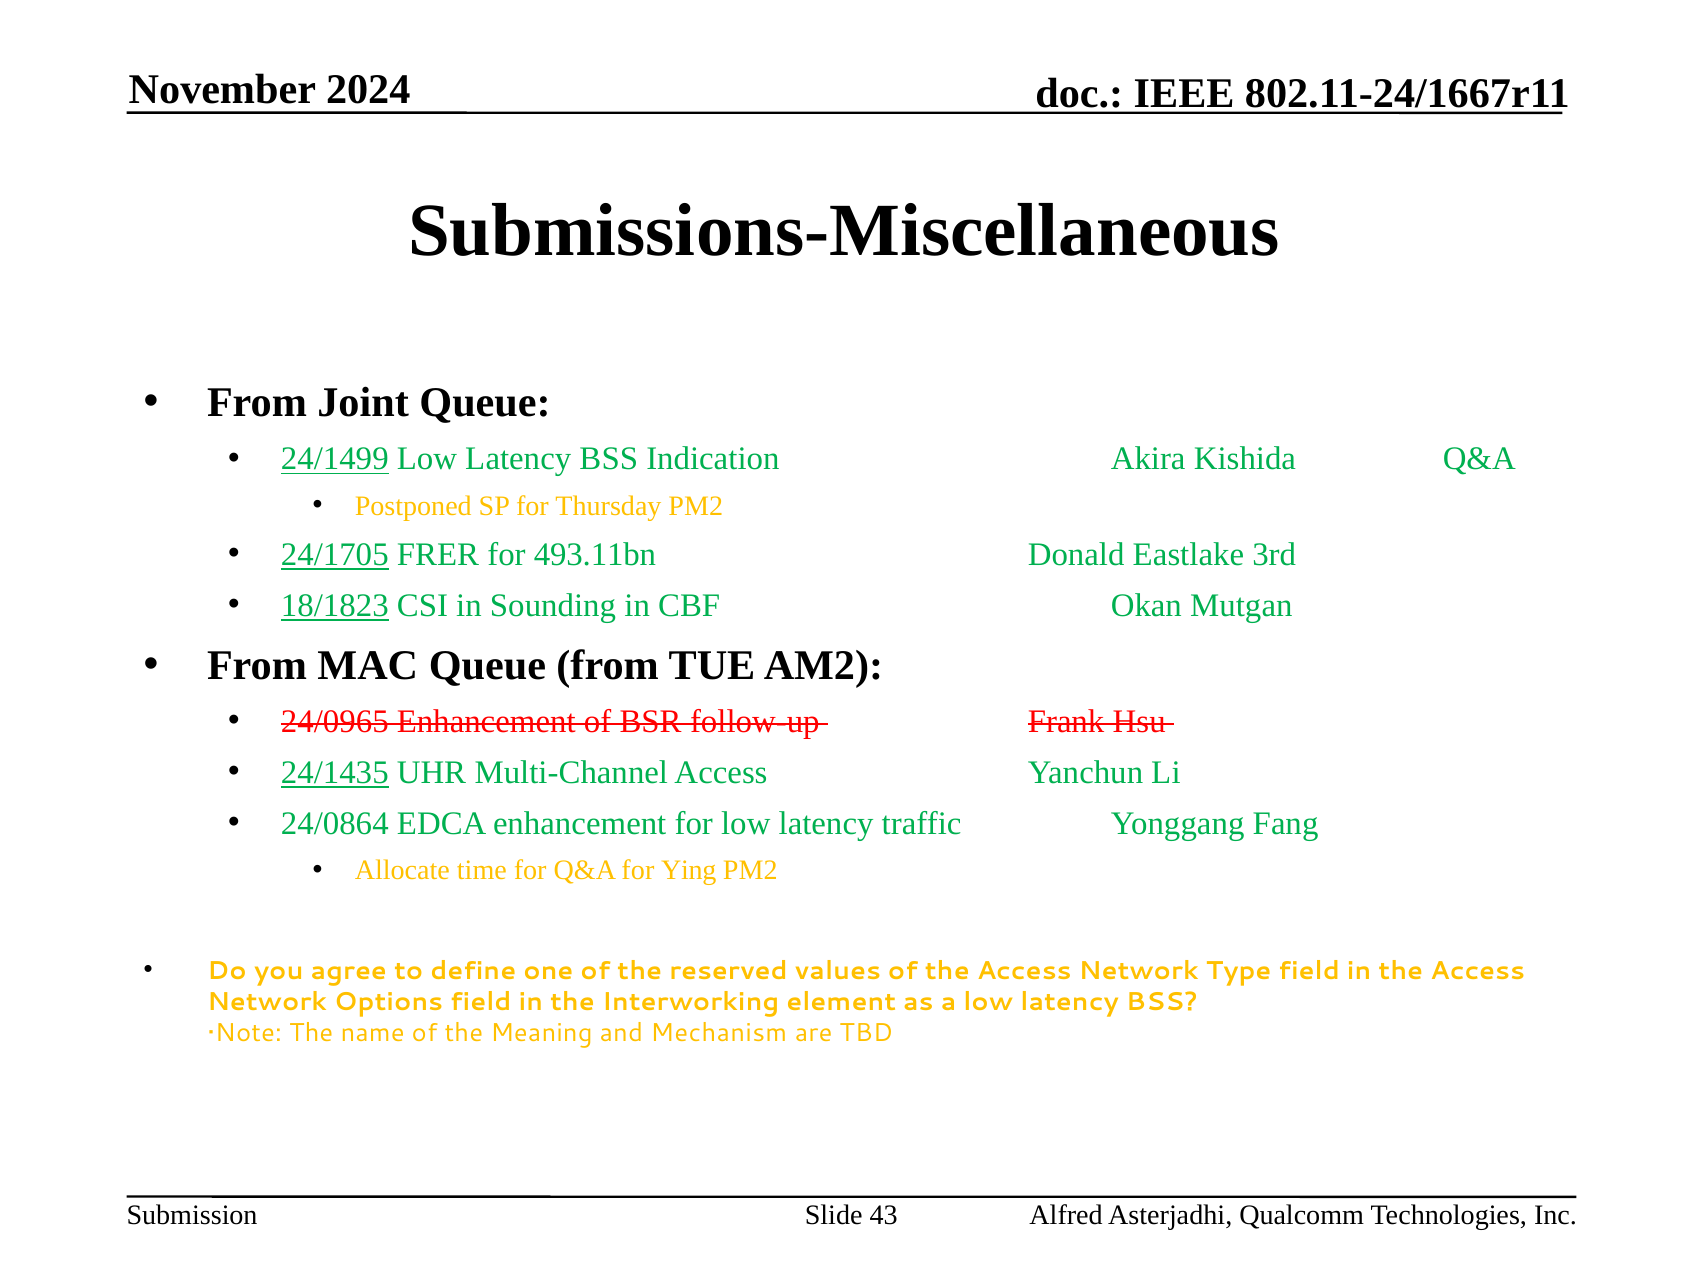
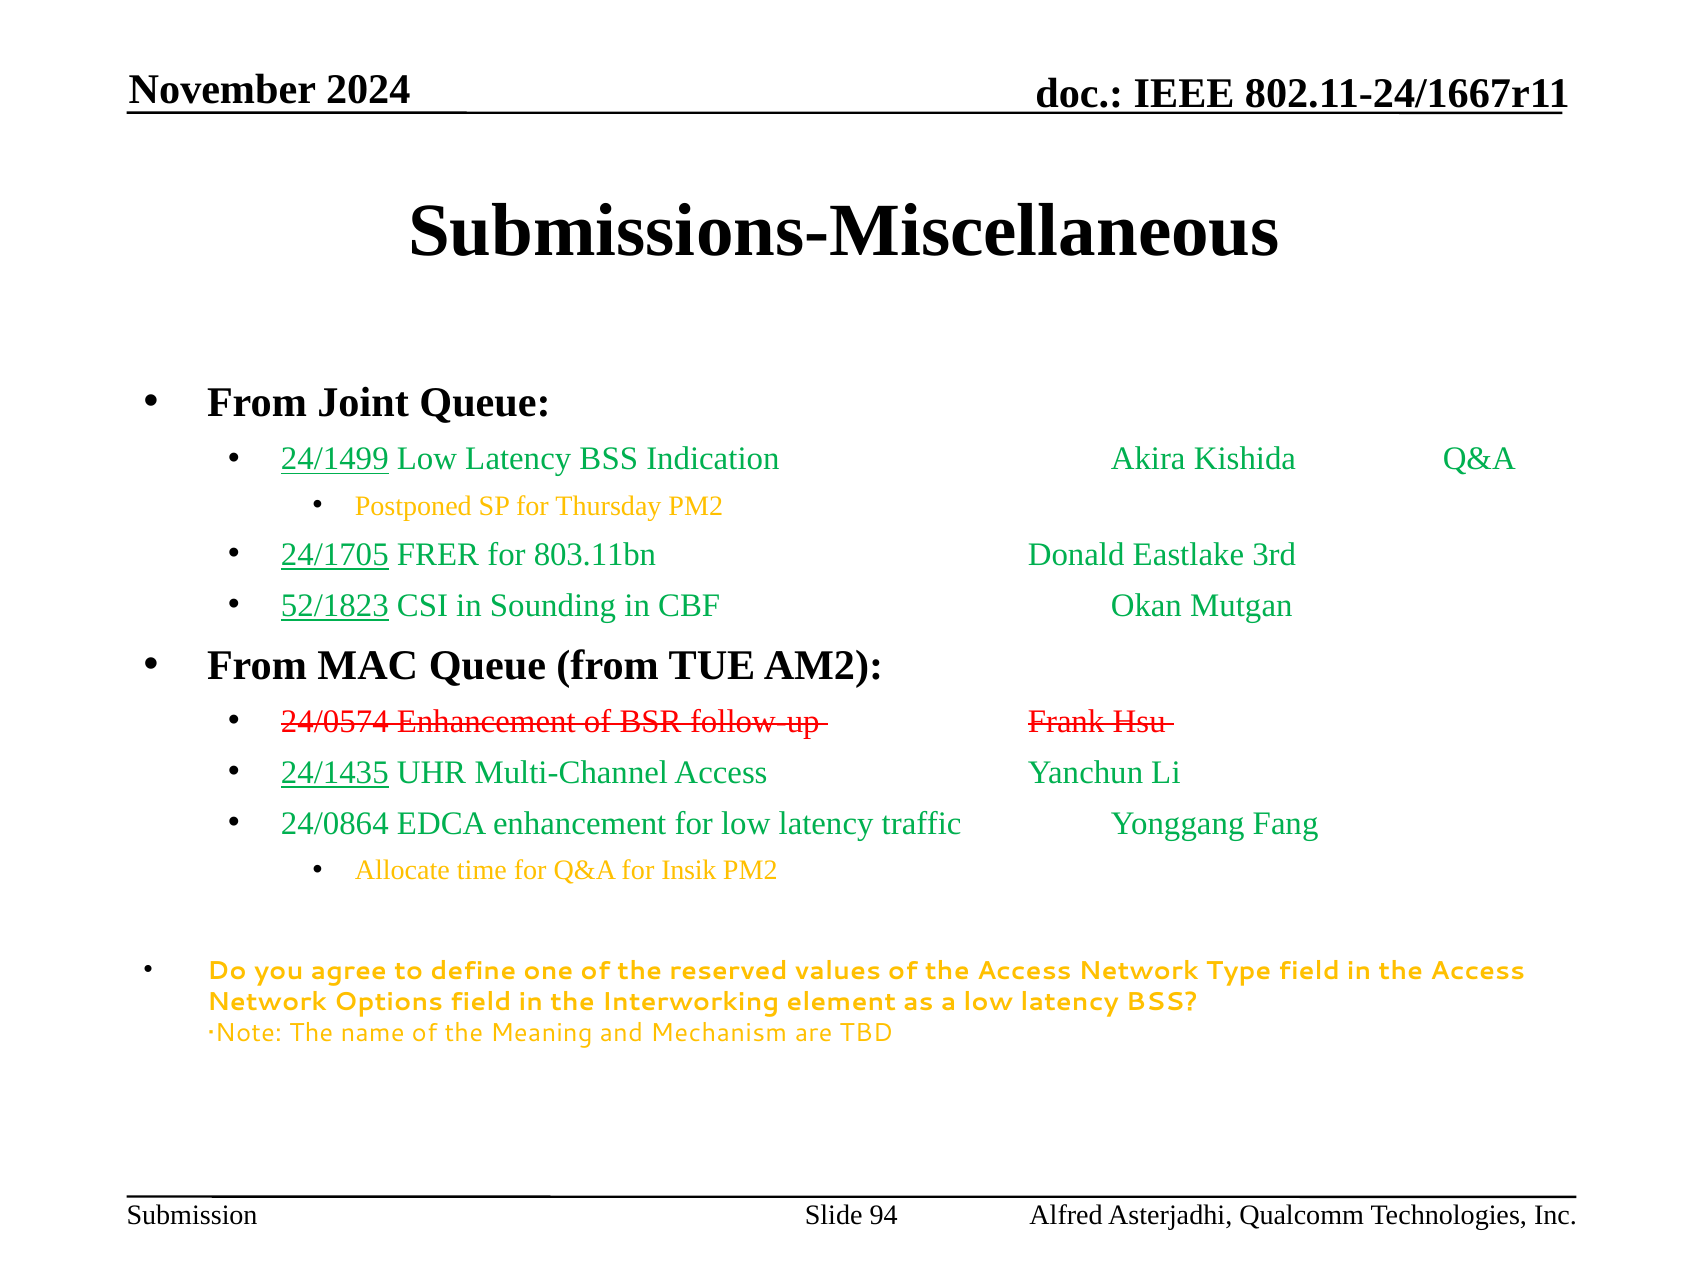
493.11bn: 493.11bn -> 803.11bn
18/1823: 18/1823 -> 52/1823
24/0965: 24/0965 -> 24/0574
Ying: Ying -> Insik
43: 43 -> 94
